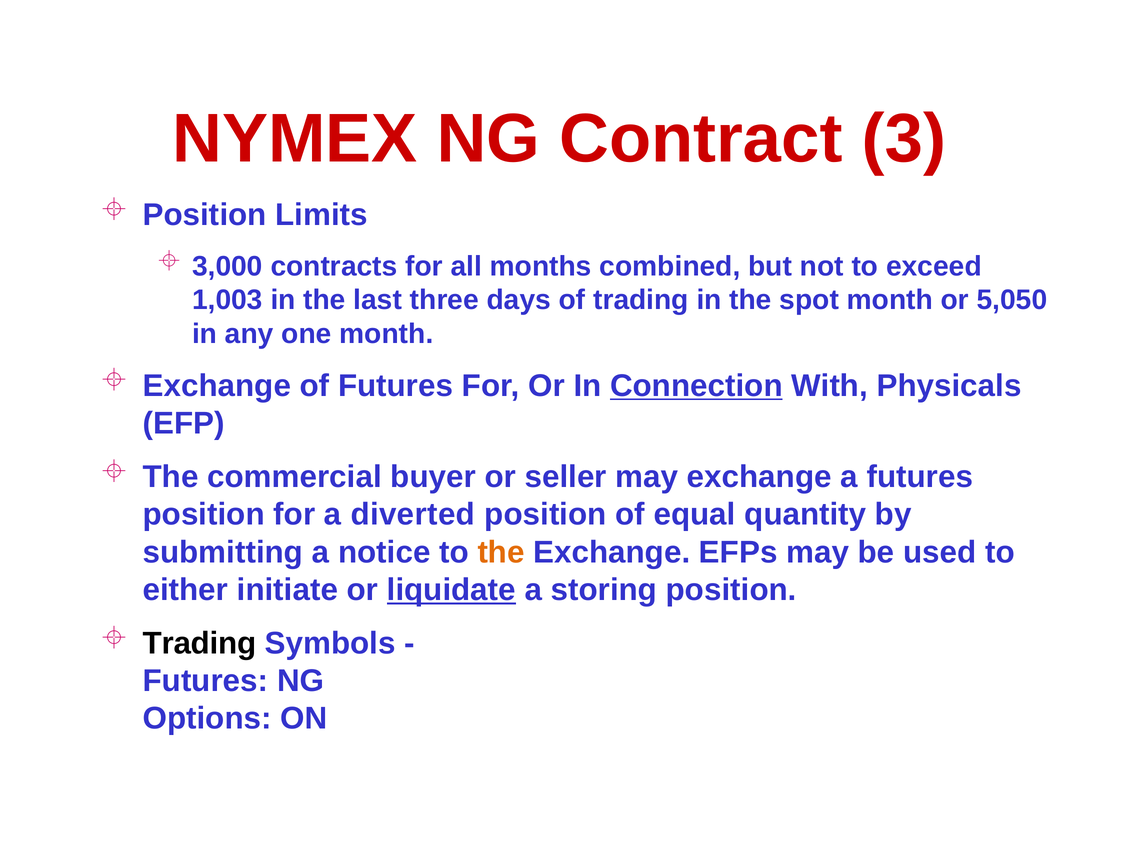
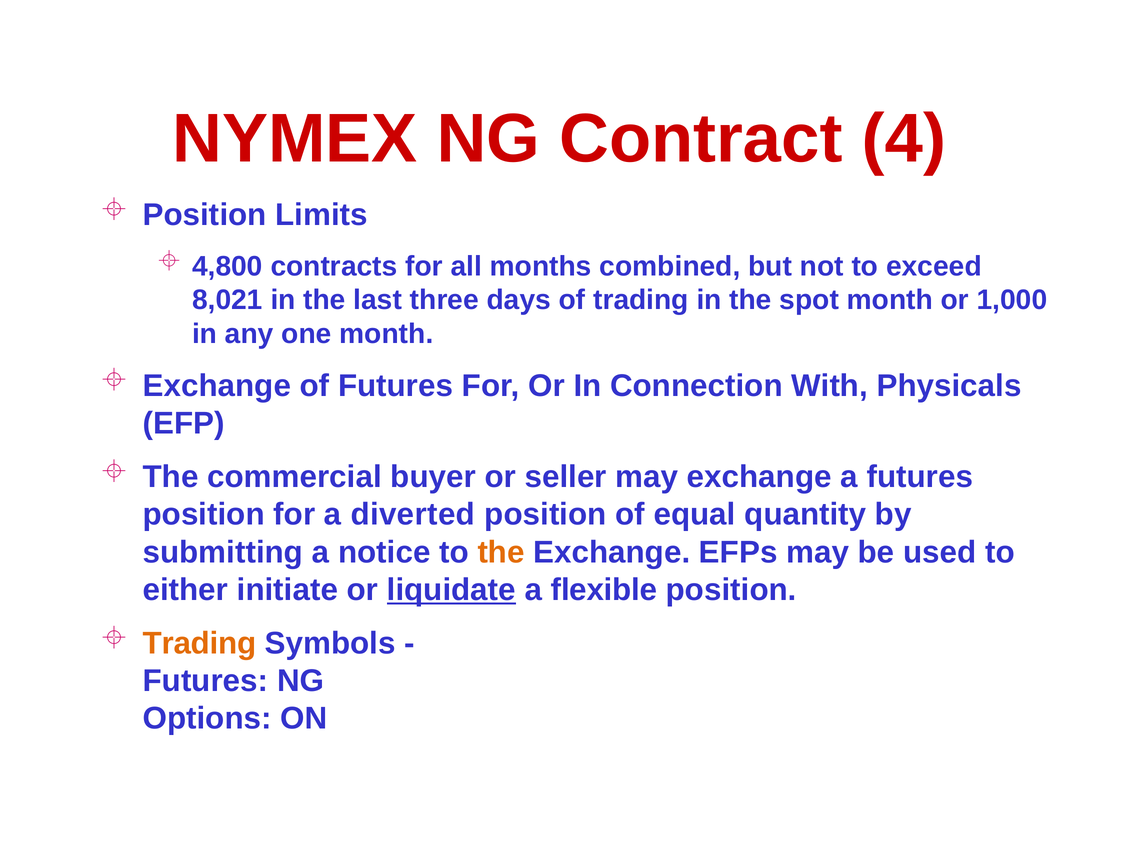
3: 3 -> 4
3,000: 3,000 -> 4,800
1,003: 1,003 -> 8,021
5,050: 5,050 -> 1,000
Connection underline: present -> none
storing: storing -> flexible
Trading at (200, 643) colour: black -> orange
